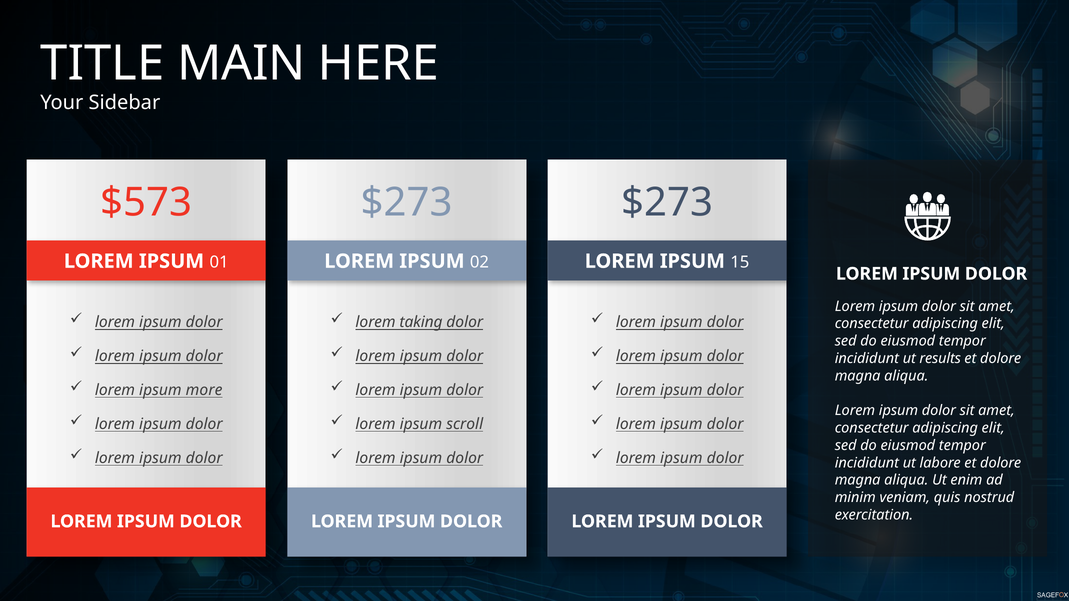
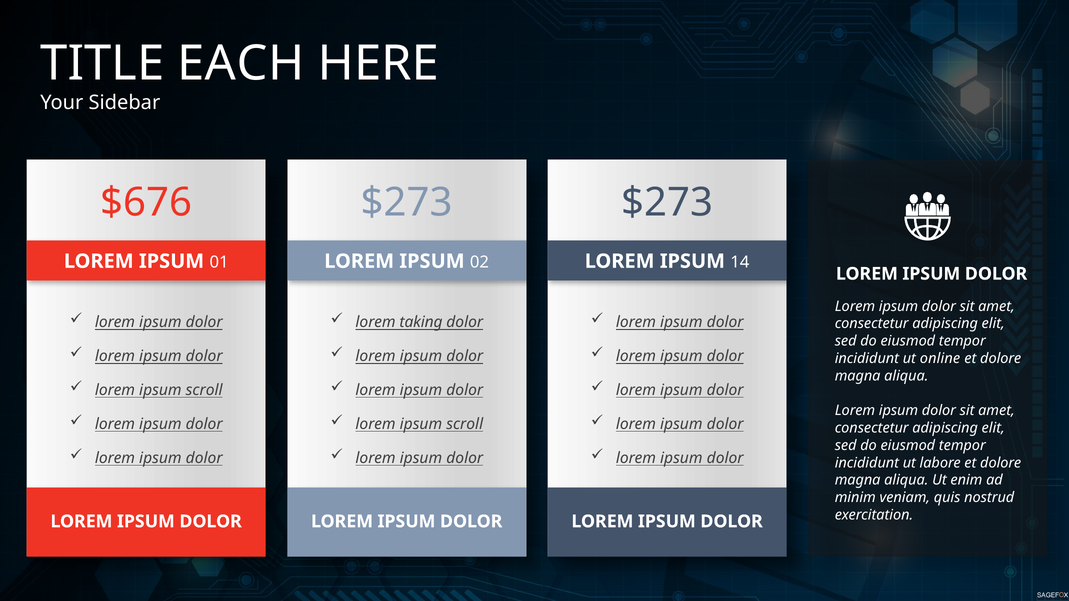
MAIN: MAIN -> EACH
$573: $573 -> $676
15: 15 -> 14
results: results -> online
more at (204, 390): more -> scroll
